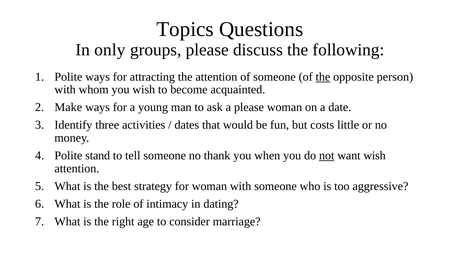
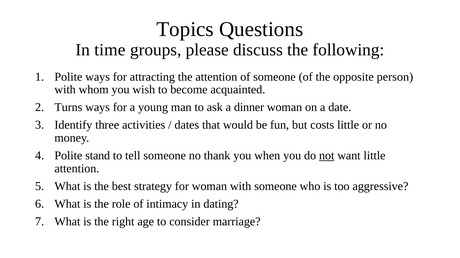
only: only -> time
the at (323, 77) underline: present -> none
Make: Make -> Turns
a please: please -> dinner
want wish: wish -> little
